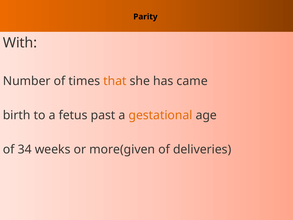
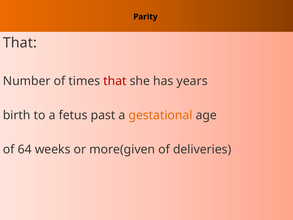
With at (20, 43): With -> That
that at (115, 81) colour: orange -> red
came: came -> years
34: 34 -> 64
